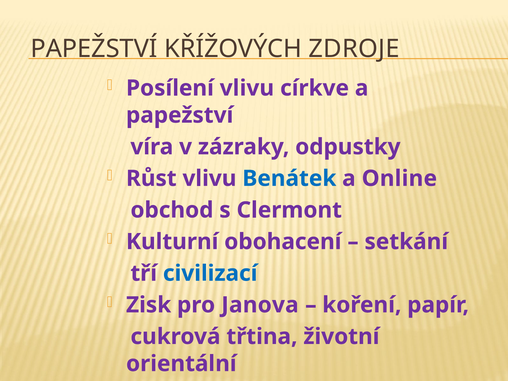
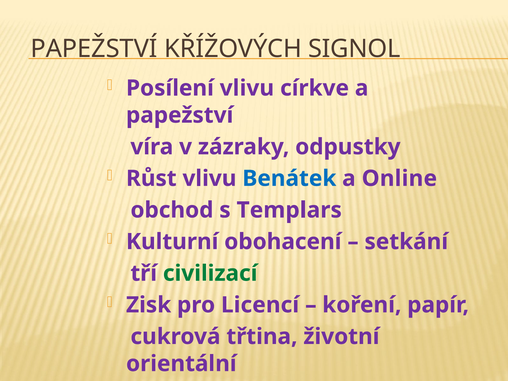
ZDROJE: ZDROJE -> SIGNOL
Clermont: Clermont -> Templars
civilizací colour: blue -> green
Janova: Janova -> Licencí
